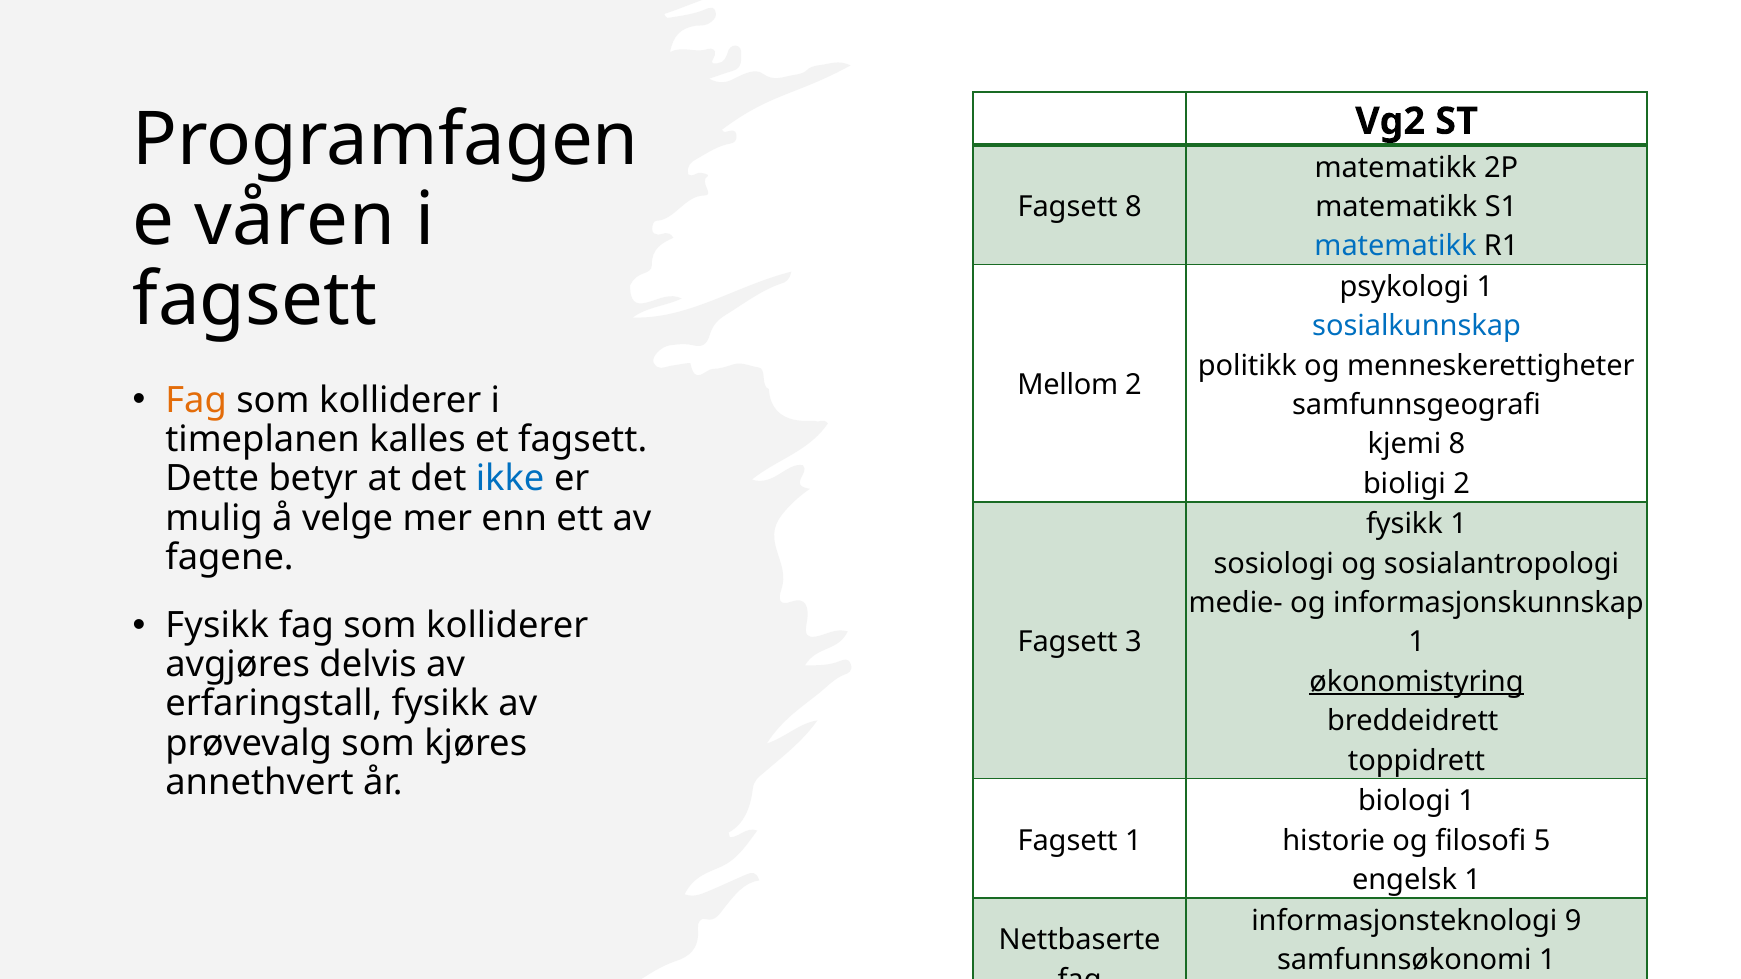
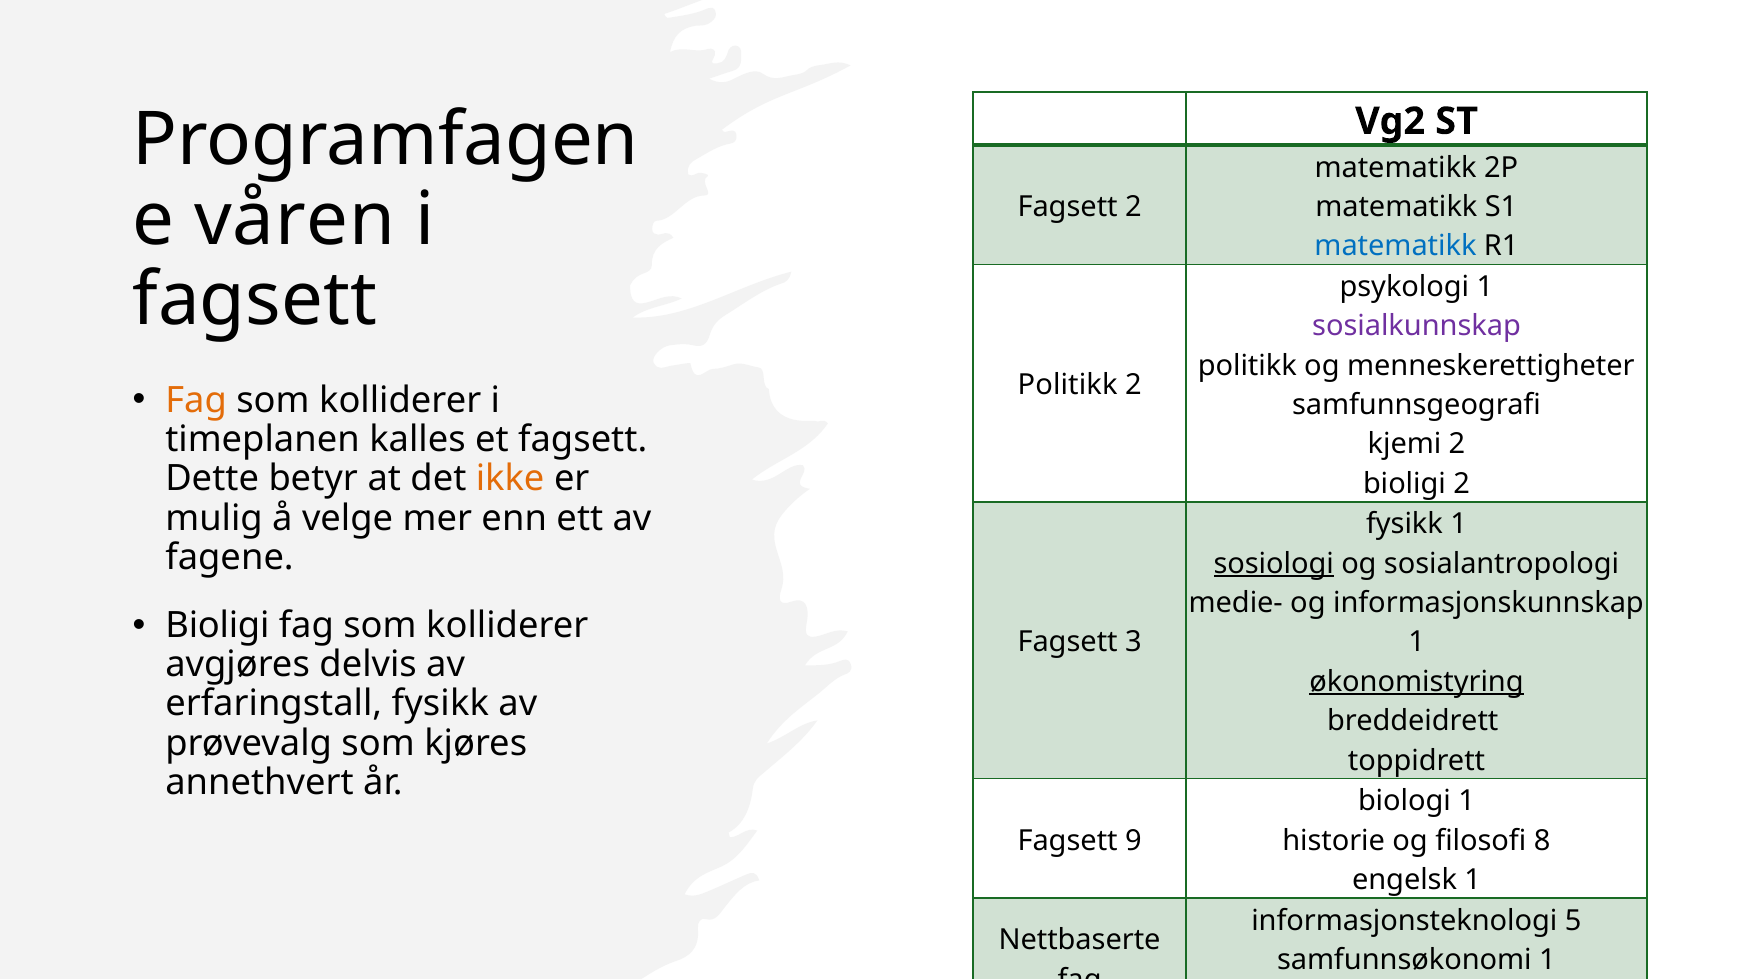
Fagsett 8: 8 -> 2
sosialkunnskap colour: blue -> purple
Mellom at (1068, 385): Mellom -> Politikk
kjemi 8: 8 -> 2
ikke colour: blue -> orange
sosiologi underline: none -> present
Fysikk at (217, 626): Fysikk -> Bioligi
Fagsett 1: 1 -> 9
5: 5 -> 8
9: 9 -> 5
